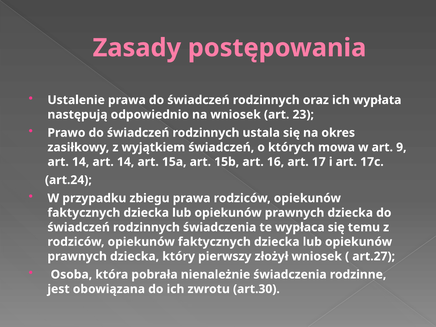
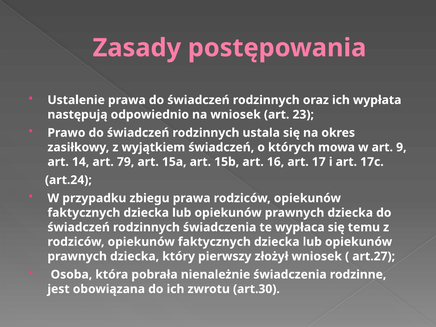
14 art 14: 14 -> 79
